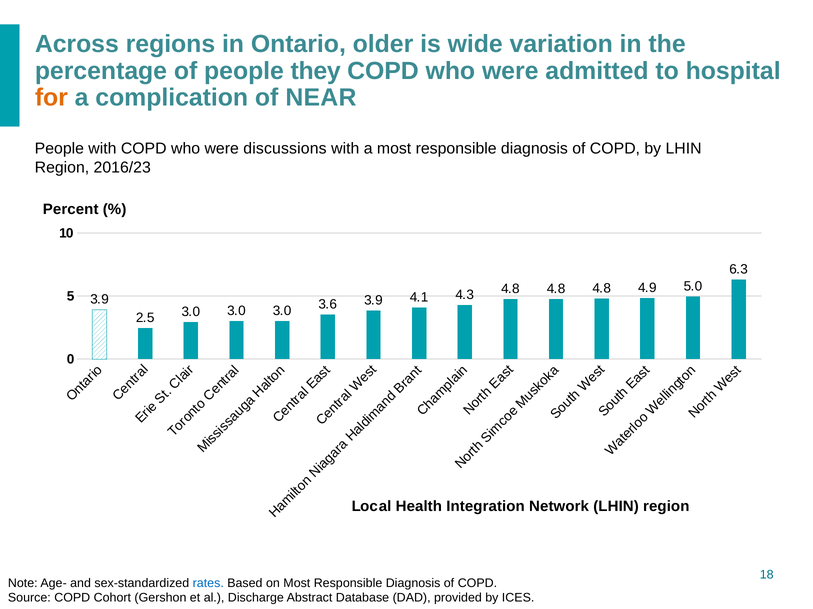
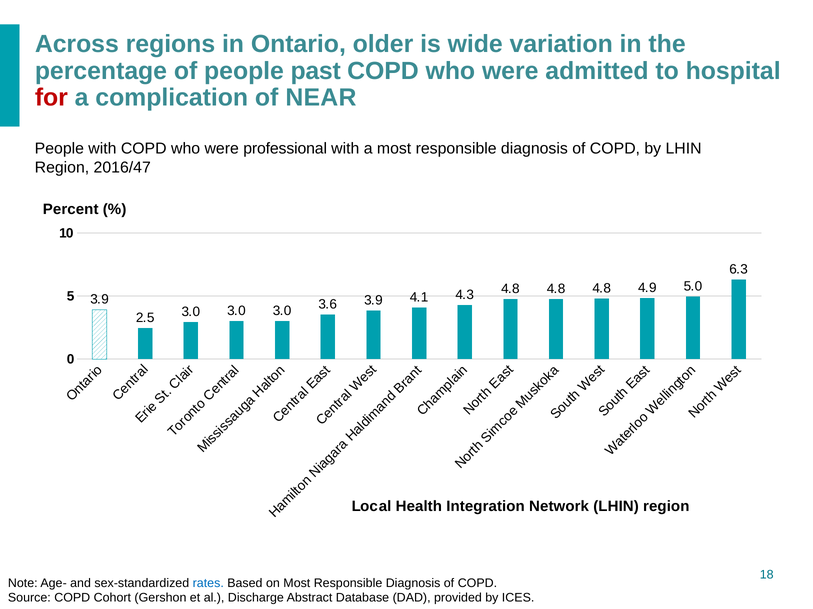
they: they -> past
for colour: orange -> red
discussions: discussions -> professional
2016/23: 2016/23 -> 2016/47
